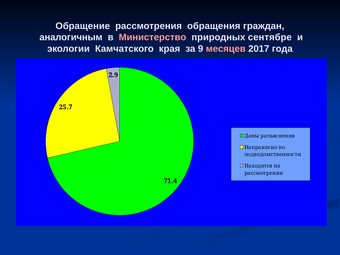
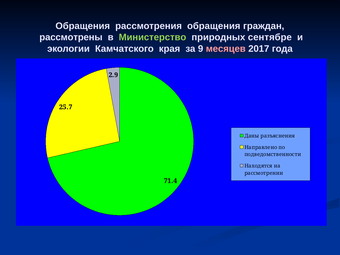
Обращение at (83, 26): Обращение -> Обращения
аналогичным: аналогичным -> рассмотрены
Министерство colour: pink -> light green
